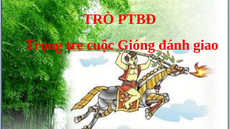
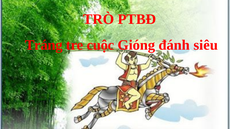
Trọng: Trọng -> Tráng
giao: giao -> siêu
